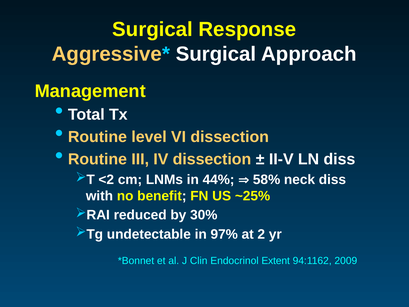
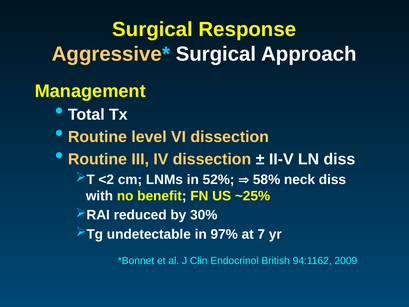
44%: 44% -> 52%
2: 2 -> 7
Extent: Extent -> British
